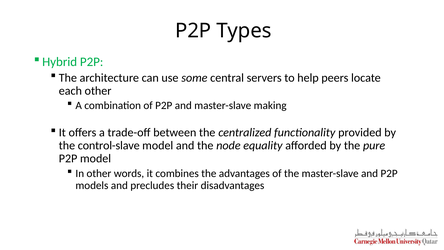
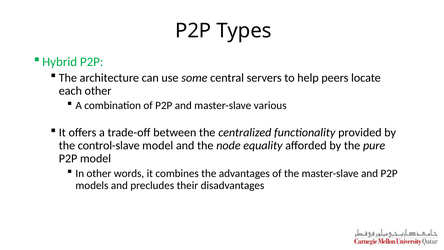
making: making -> various
